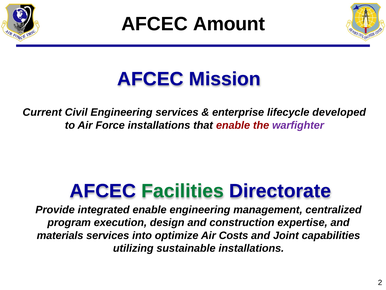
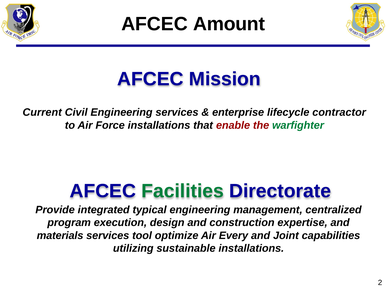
developed: developed -> contractor
warfighter colour: purple -> green
integrated enable: enable -> typical
into: into -> tool
Costs: Costs -> Every
